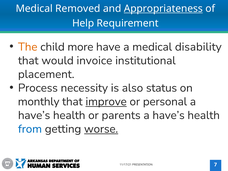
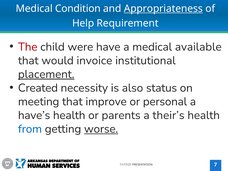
Removed: Removed -> Condition
The colour: orange -> red
more: more -> were
disability: disability -> available
placement underline: none -> present
Process: Process -> Created
monthly: monthly -> meeting
improve underline: present -> none
have’s at (169, 115): have’s -> their’s
